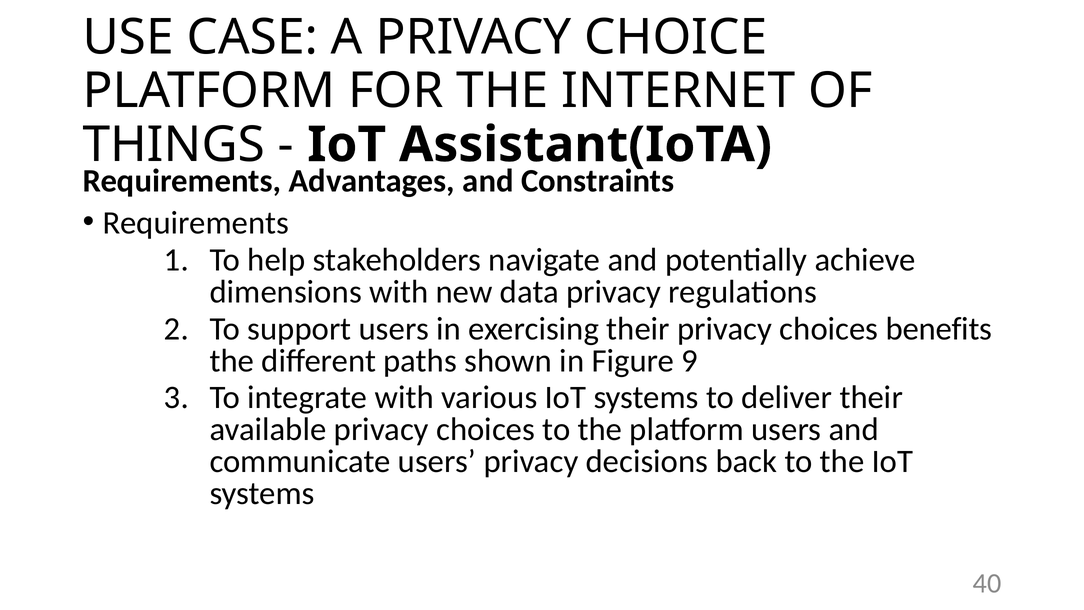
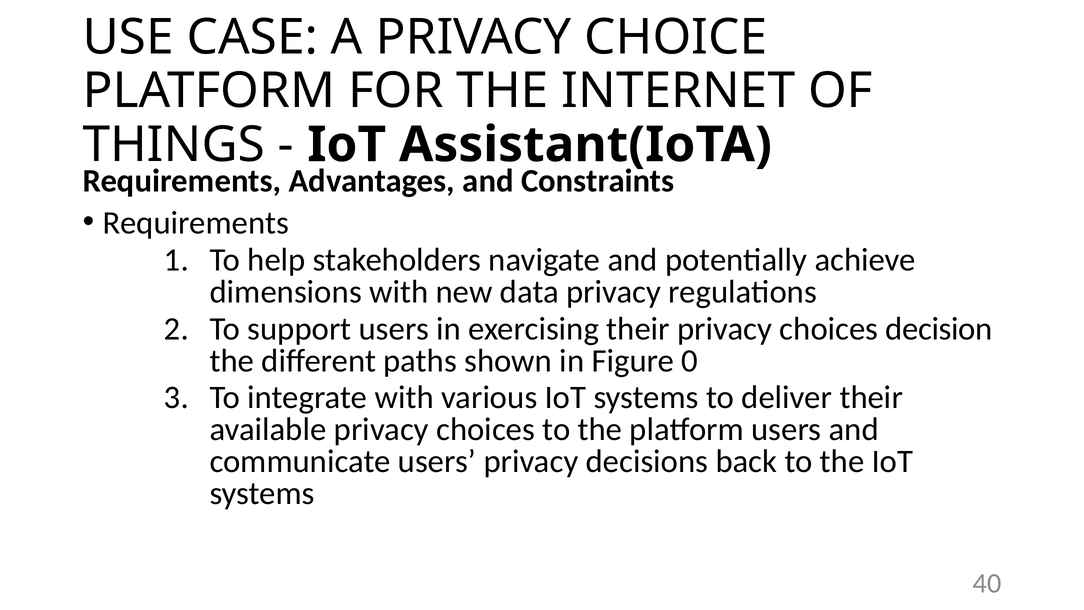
benefits: benefits -> decision
9: 9 -> 0
